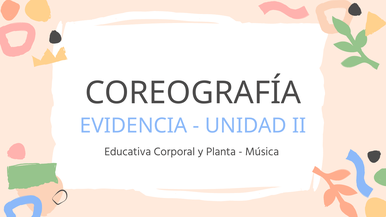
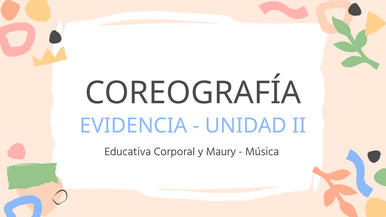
Planta: Planta -> Maury
